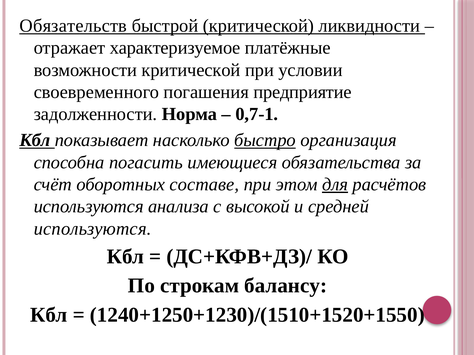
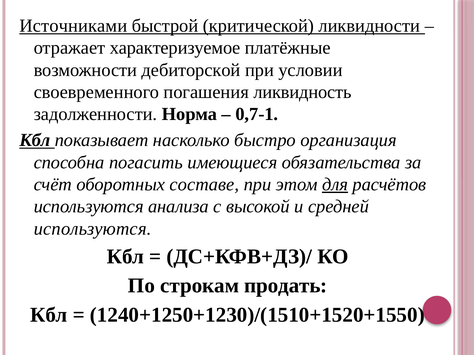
Обязательств: Обязательств -> Источниками
возможности критической: критической -> дебиторской
предприятие: предприятие -> ликвидность
быстро underline: present -> none
балансу: балансу -> продать
